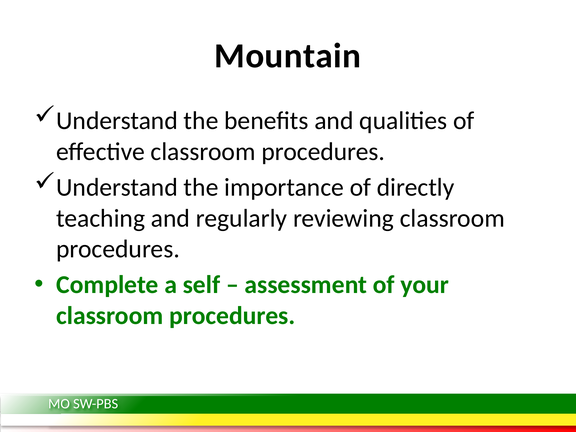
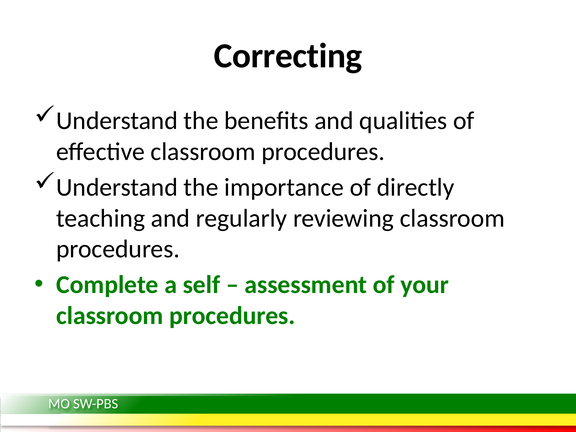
Mountain: Mountain -> Correcting
